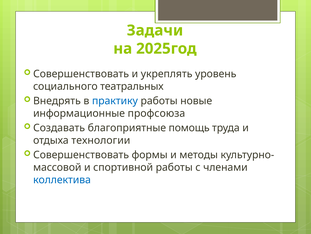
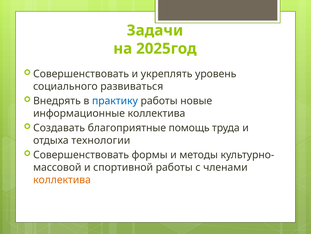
театральных: театральных -> развиваться
информационные профсоюза: профсоюза -> коллектива
коллектива at (62, 179) colour: blue -> orange
